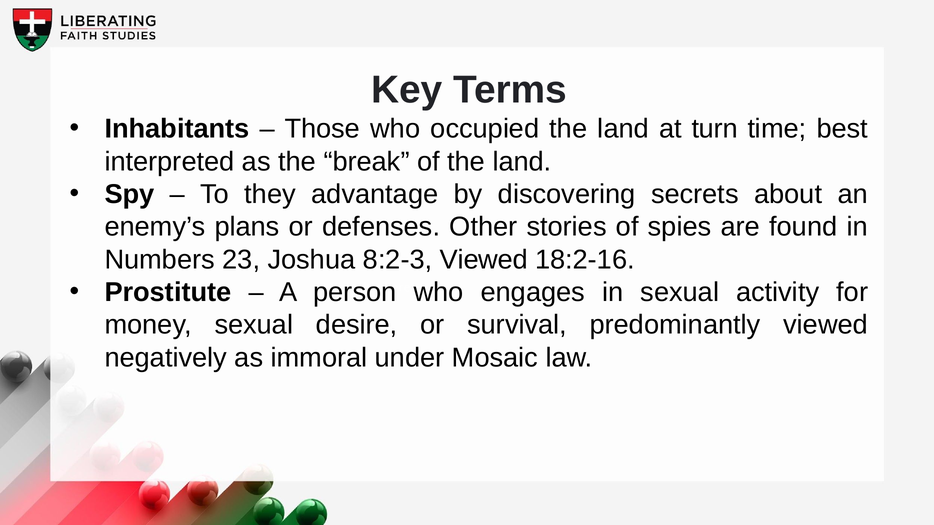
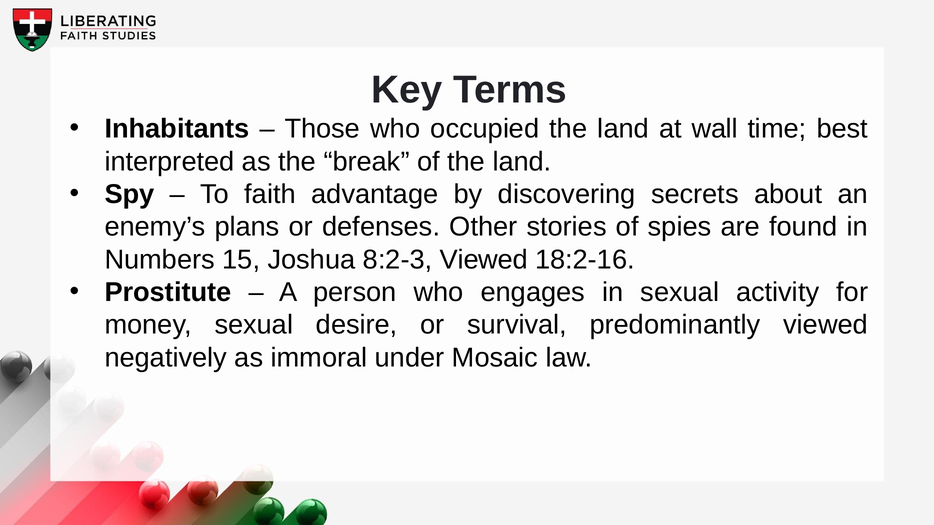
turn: turn -> wall
they: they -> faith
23: 23 -> 15
